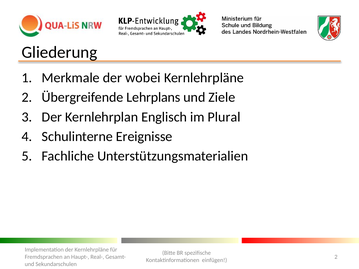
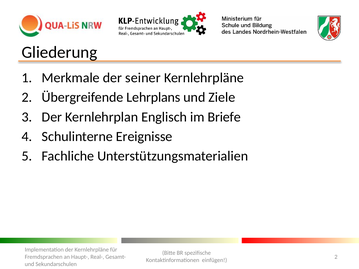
wobei: wobei -> seiner
Plural: Plural -> Briefe
